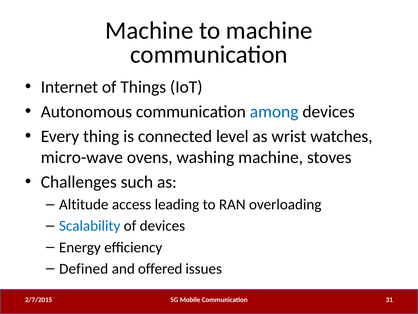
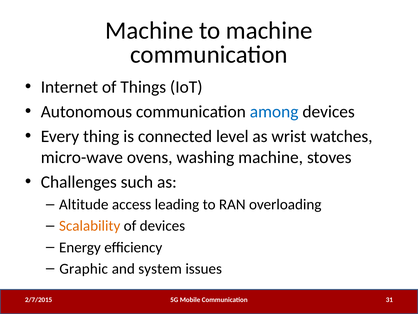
Scalability colour: blue -> orange
Defined: Defined -> Graphic
offered: offered -> system
